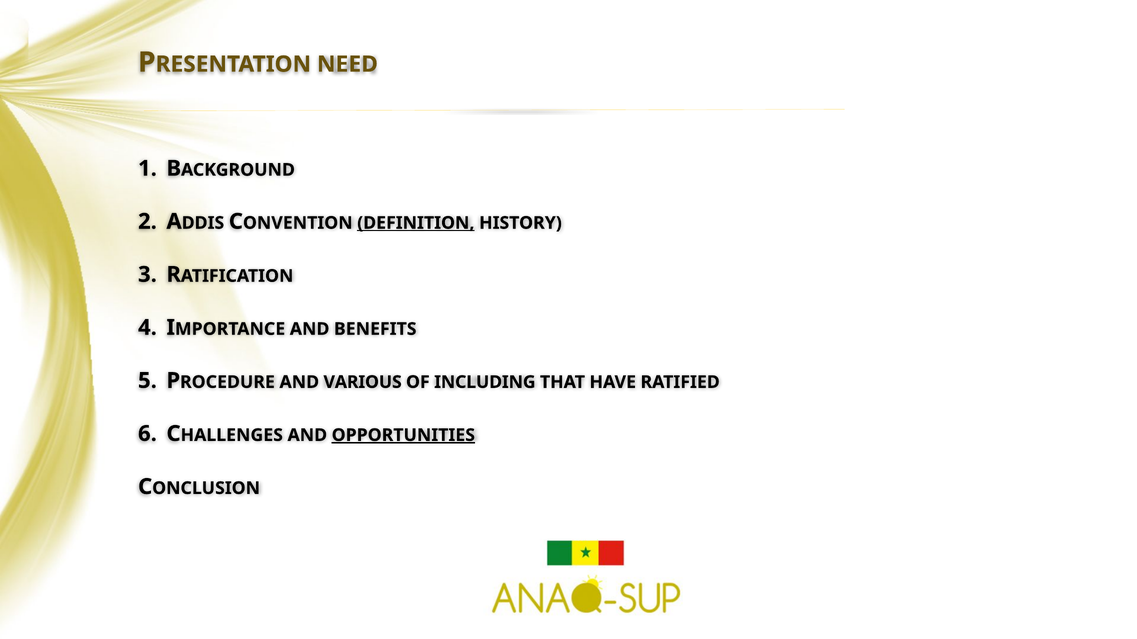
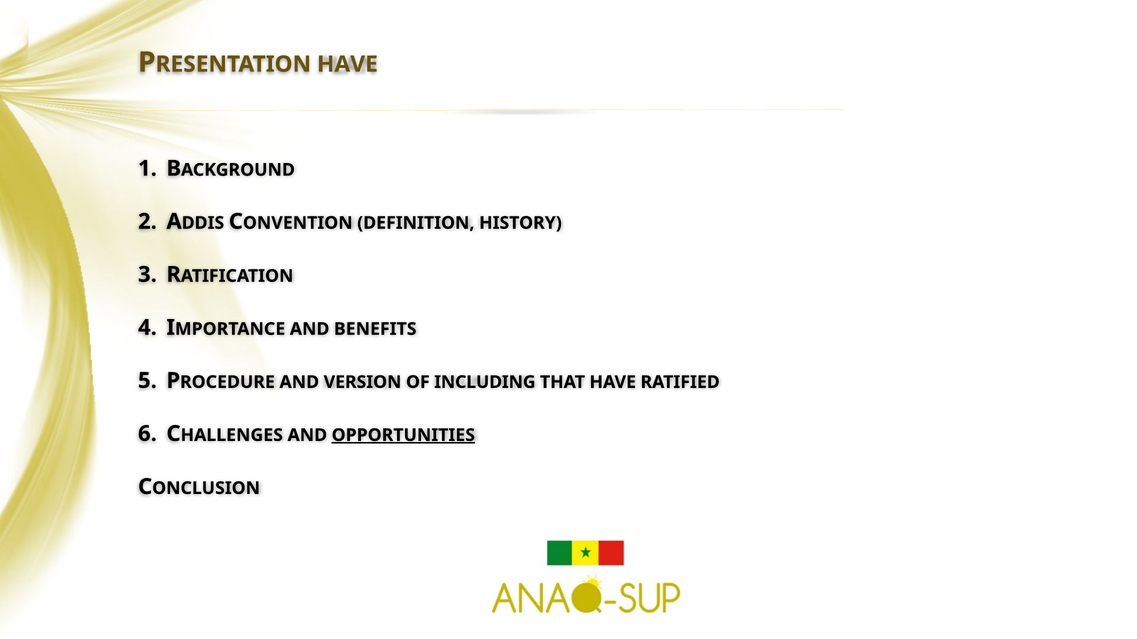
NEED at (347, 64): NEED -> HAVE
DEFINITION underline: present -> none
VARIOUS: VARIOUS -> VERSION
